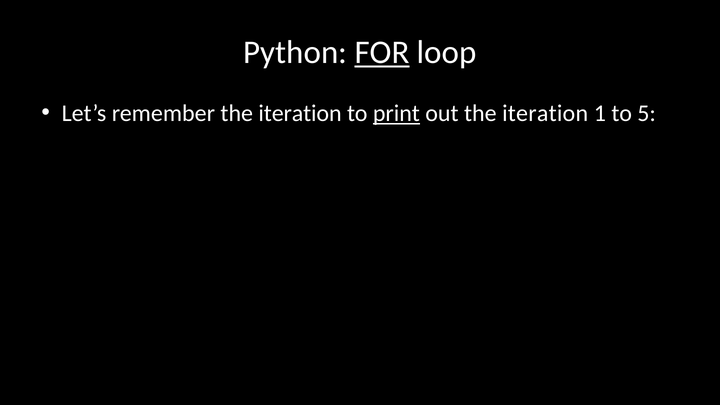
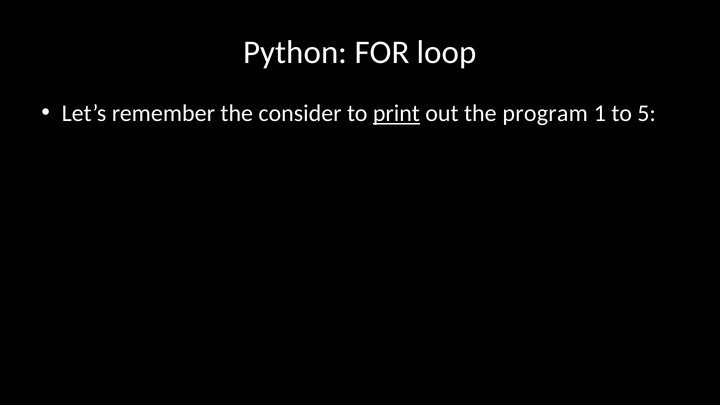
FOR underline: present -> none
remember the iteration: iteration -> consider
out the iteration: iteration -> program
